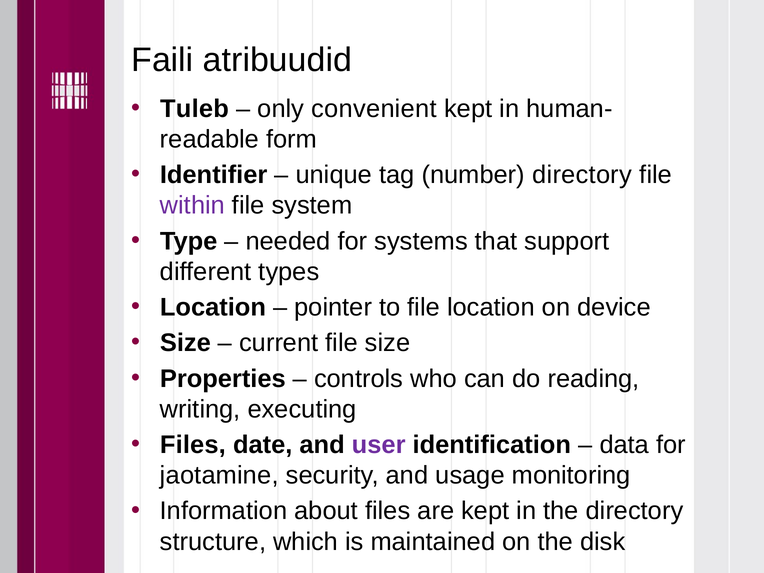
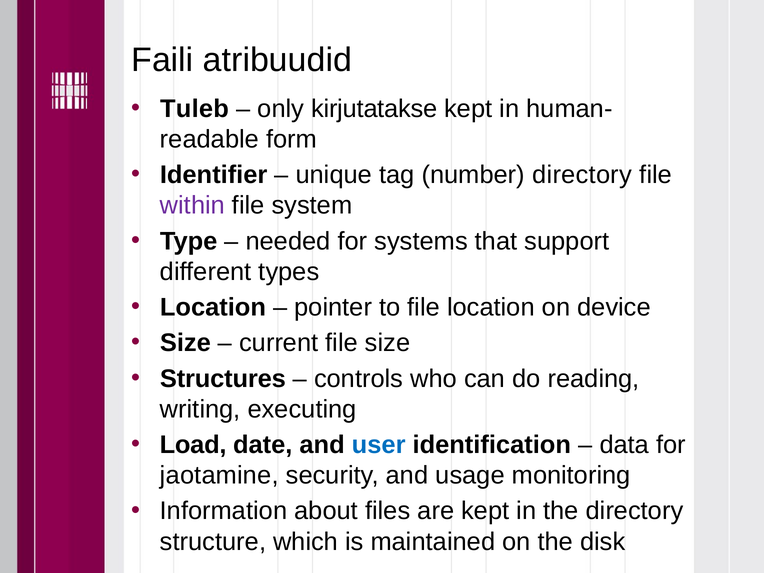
convenient: convenient -> kirjutatakse
Properties: Properties -> Structures
Files at (193, 445): Files -> Load
user colour: purple -> blue
